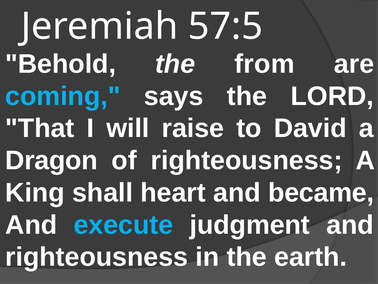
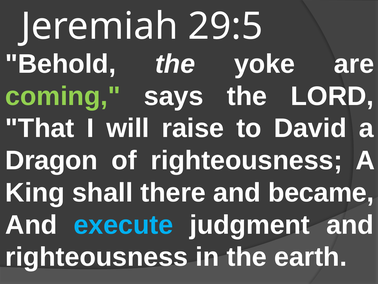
57:5: 57:5 -> 29:5
from: from -> yoke
coming colour: light blue -> light green
heart: heart -> there
